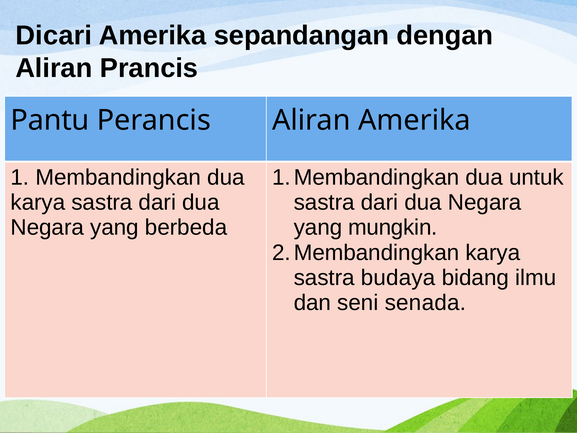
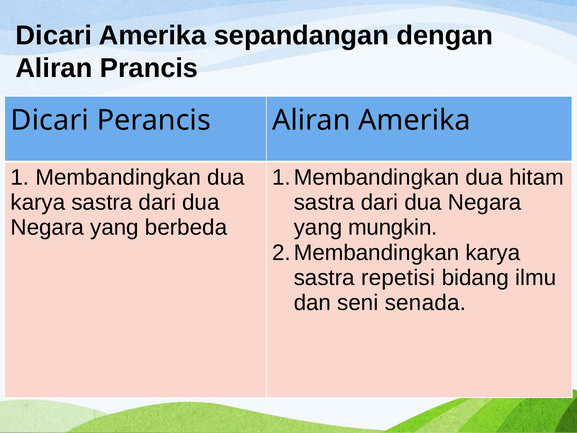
Pantu at (50, 120): Pantu -> Dicari
untuk: untuk -> hitam
budaya: budaya -> repetisi
